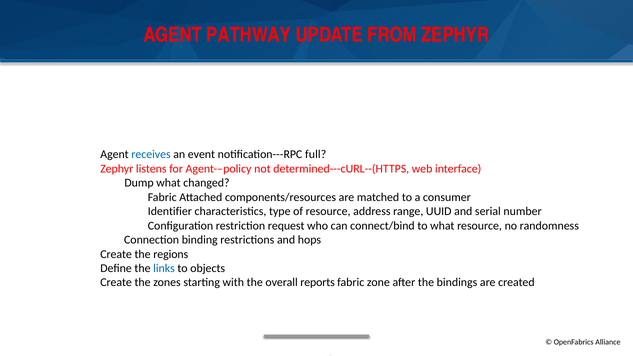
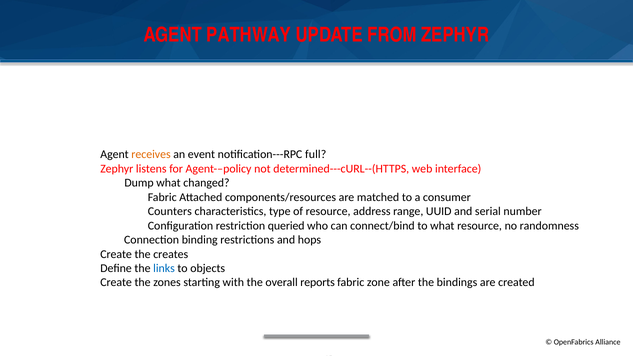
receives colour: blue -> orange
Identifier: Identifier -> Counters
request: request -> queried
regions: regions -> creates
